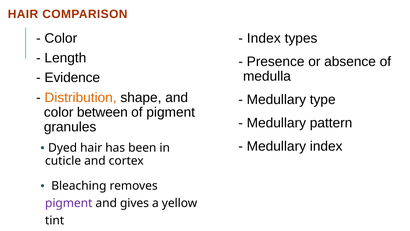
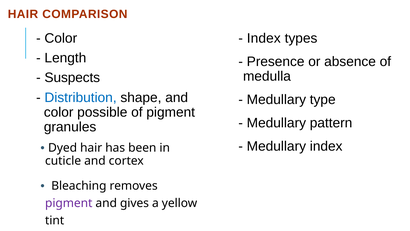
Evidence: Evidence -> Suspects
Distribution colour: orange -> blue
between: between -> possible
